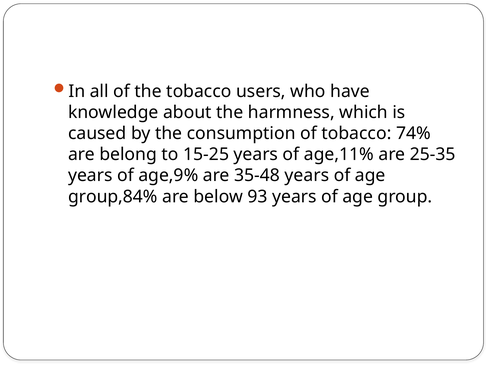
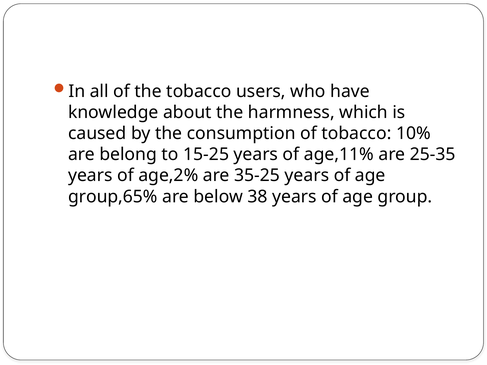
74%: 74% -> 10%
age,9%: age,9% -> age,2%
35-48: 35-48 -> 35-25
group,84%: group,84% -> group,65%
93: 93 -> 38
